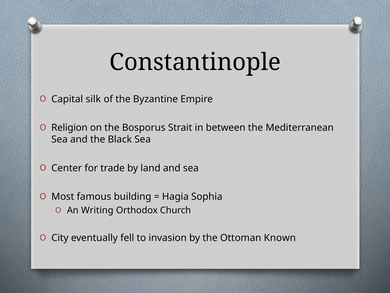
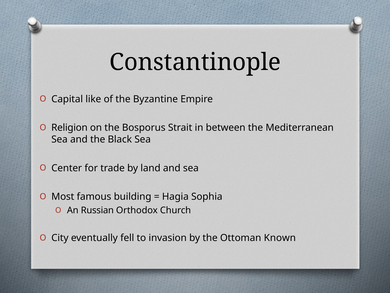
silk: silk -> like
Writing: Writing -> Russian
